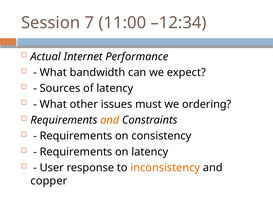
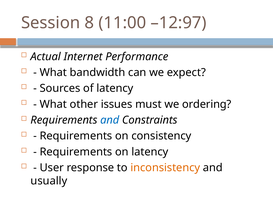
7: 7 -> 8
–12:34: –12:34 -> –12:97
and at (110, 120) colour: orange -> blue
copper: copper -> usually
